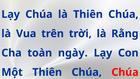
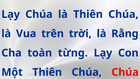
ngày: ngày -> từng
